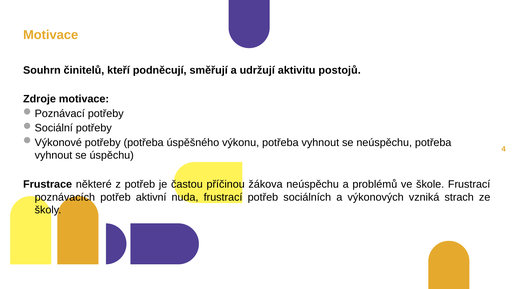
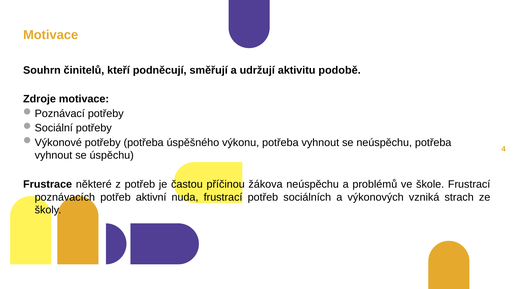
postojů: postojů -> podobě
